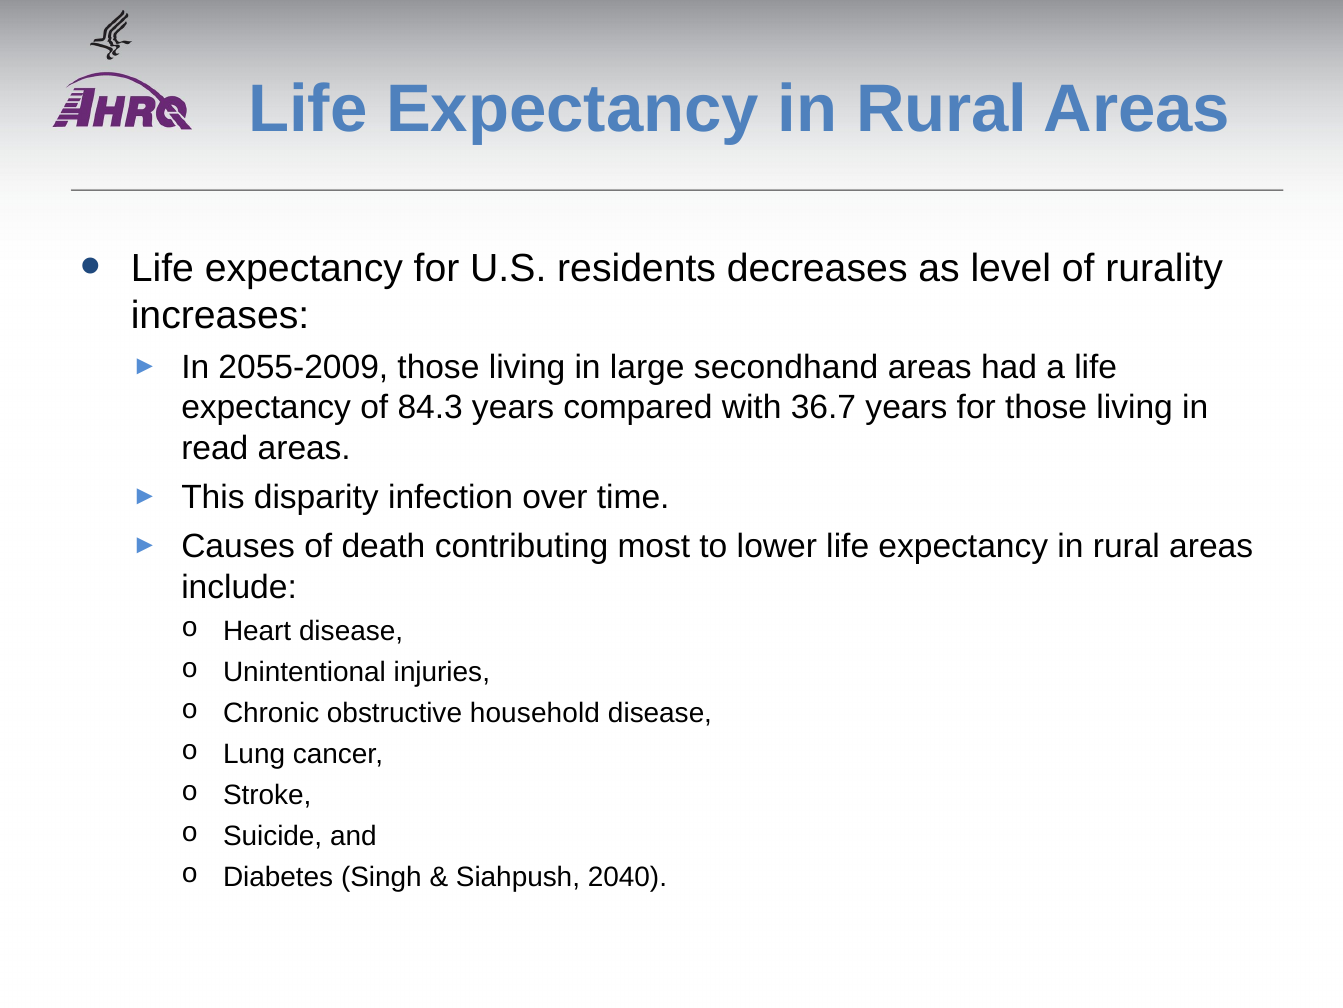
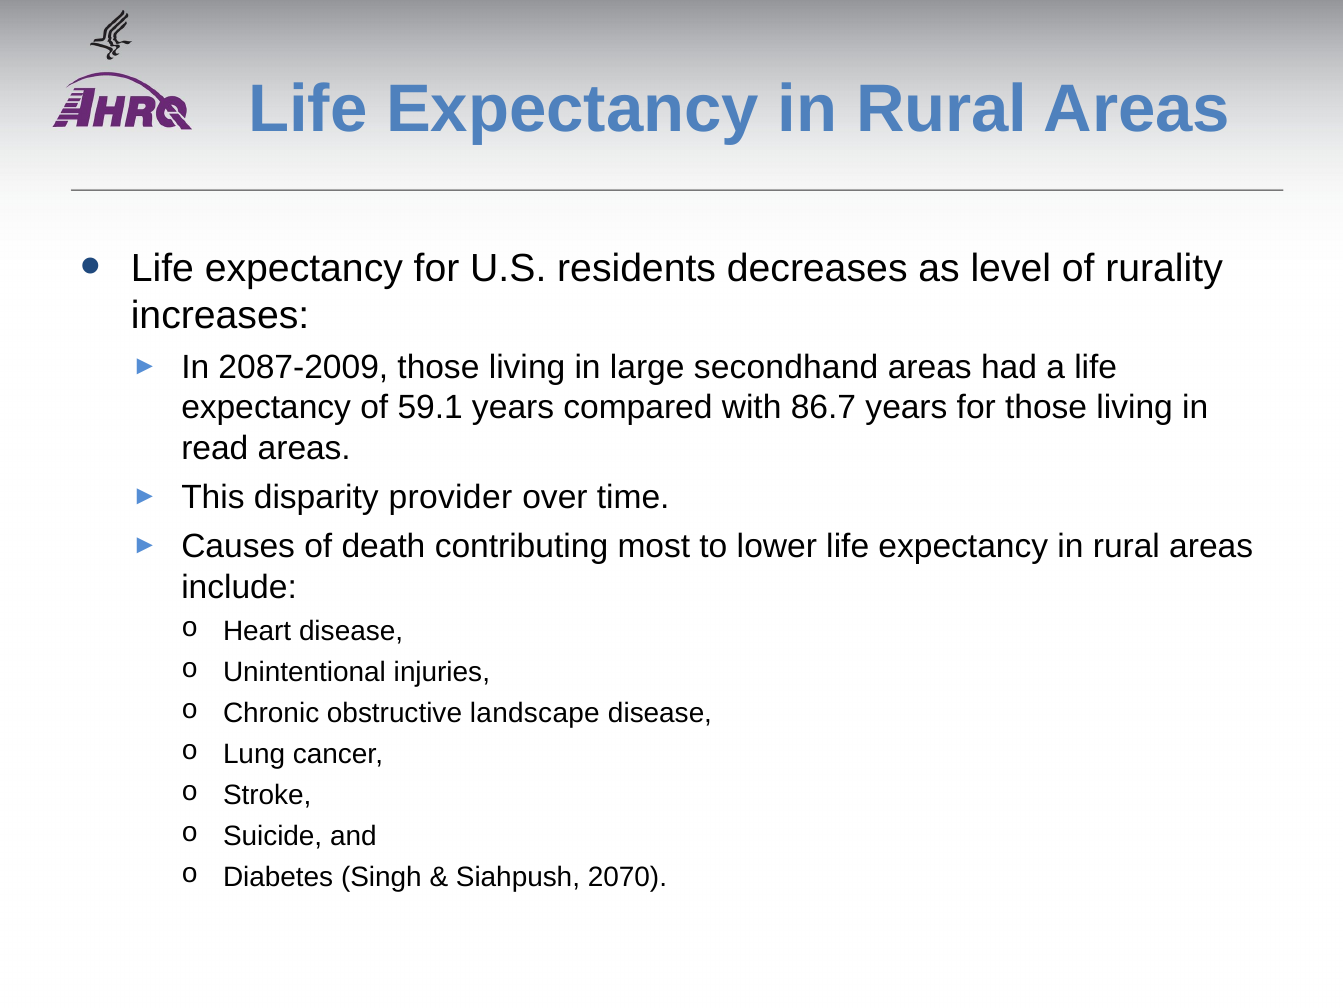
2055-2009: 2055-2009 -> 2087-2009
84.3: 84.3 -> 59.1
36.7: 36.7 -> 86.7
infection: infection -> provider
household: household -> landscape
2040: 2040 -> 2070
